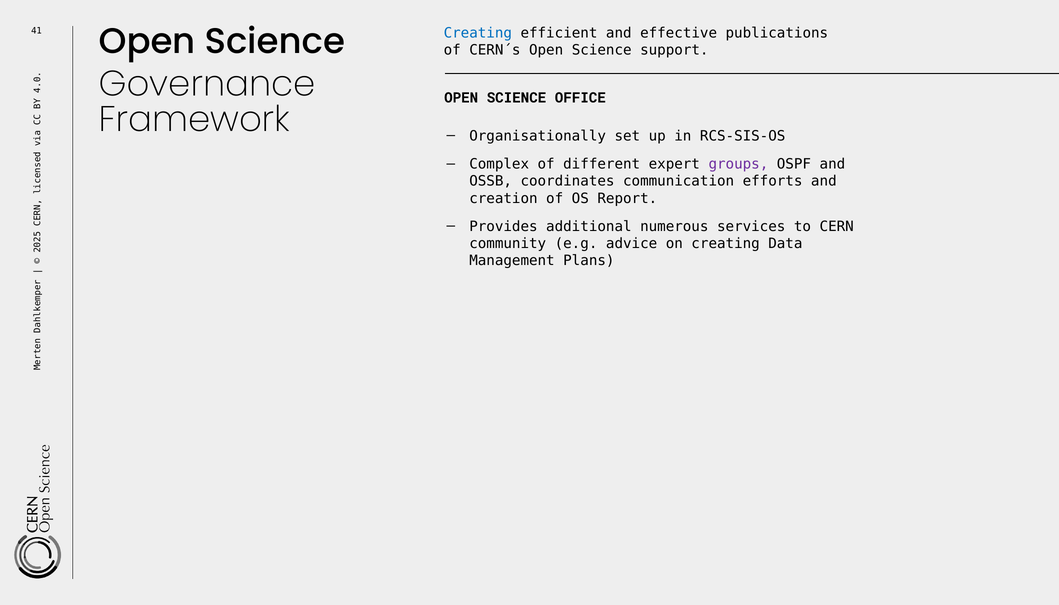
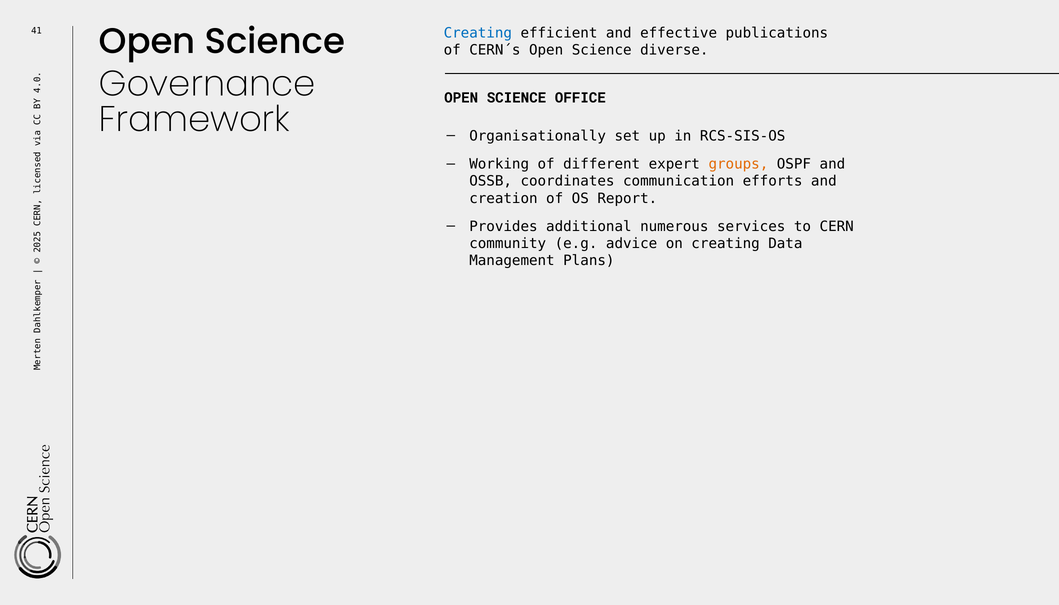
support: support -> diverse
Complex: Complex -> Working
groups colour: purple -> orange
